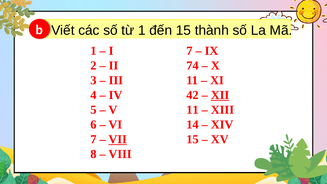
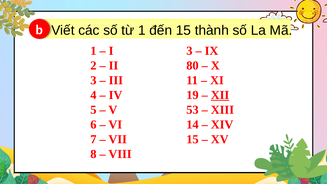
I 7: 7 -> 3
74: 74 -> 80
42: 42 -> 19
V 11: 11 -> 53
VII underline: present -> none
